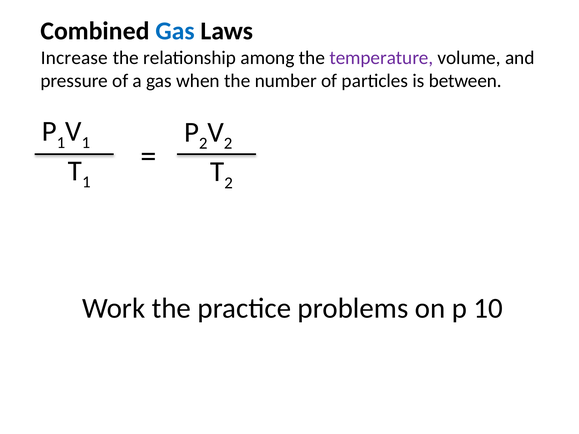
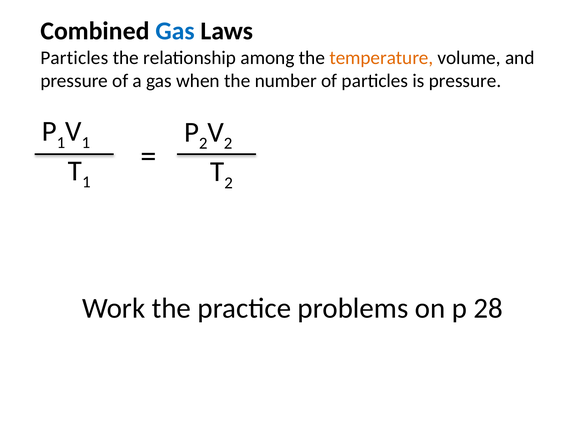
Increase at (74, 58): Increase -> Particles
temperature colour: purple -> orange
is between: between -> pressure
10: 10 -> 28
